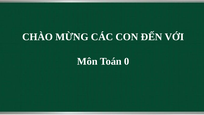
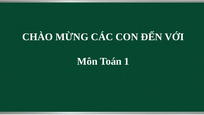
0: 0 -> 1
